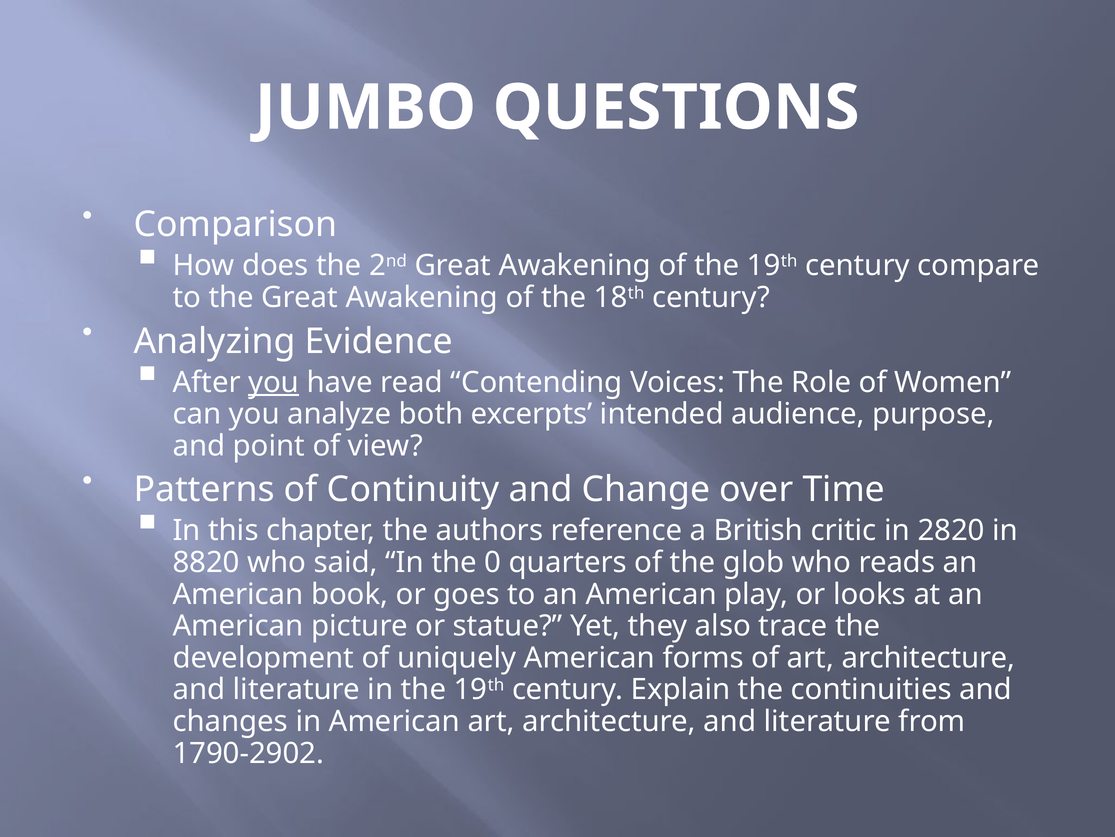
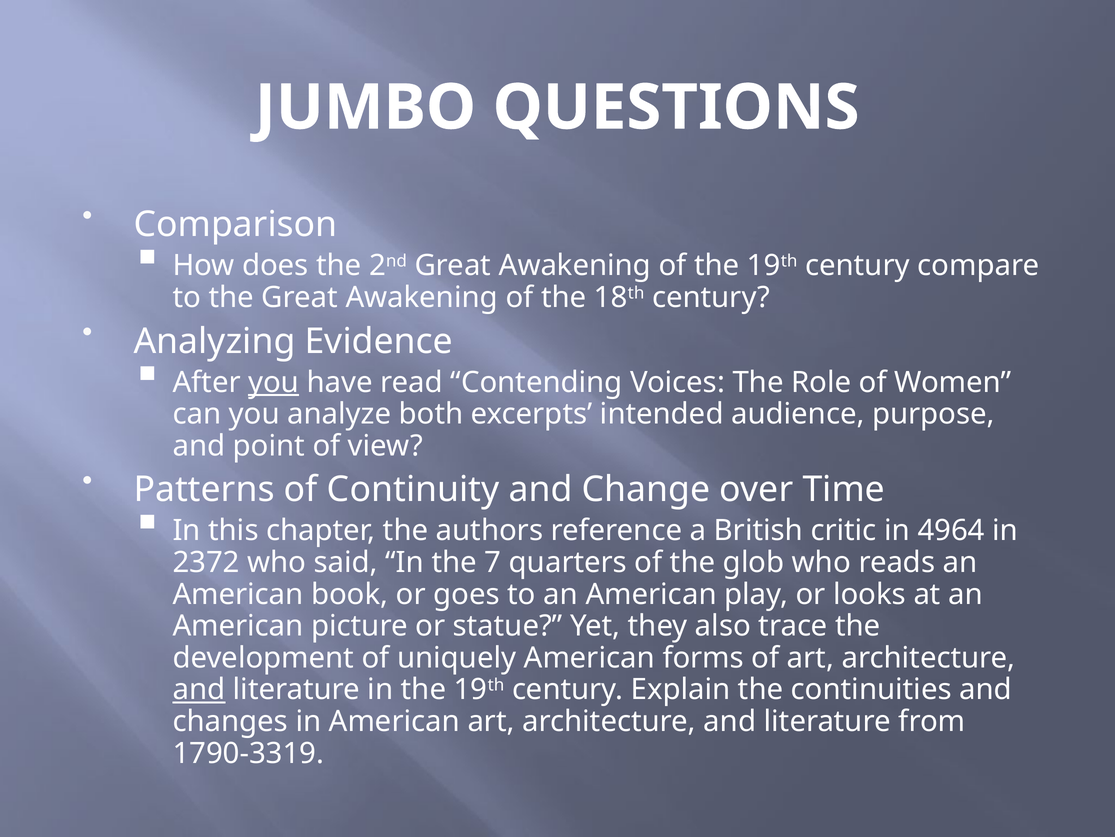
2820: 2820 -> 4964
8820: 8820 -> 2372
0: 0 -> 7
and at (199, 689) underline: none -> present
1790-2902: 1790-2902 -> 1790-3319
